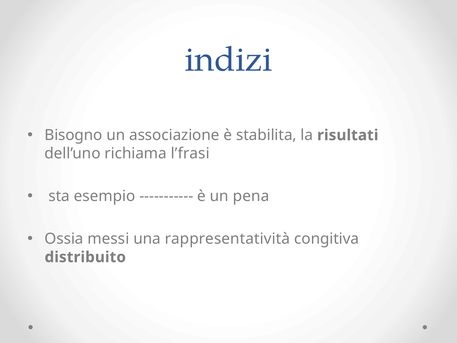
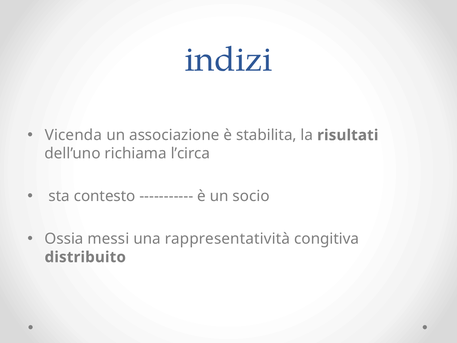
Bisogno: Bisogno -> Vicenda
l’frasi: l’frasi -> l’circa
esempio: esempio -> contesto
pena: pena -> socio
